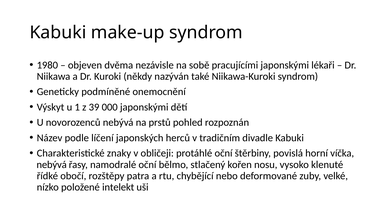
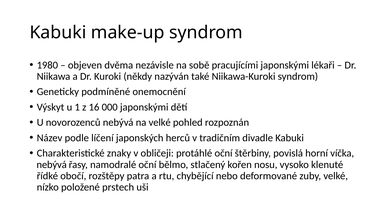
39: 39 -> 16
na prstů: prstů -> velké
intelekt: intelekt -> prstech
